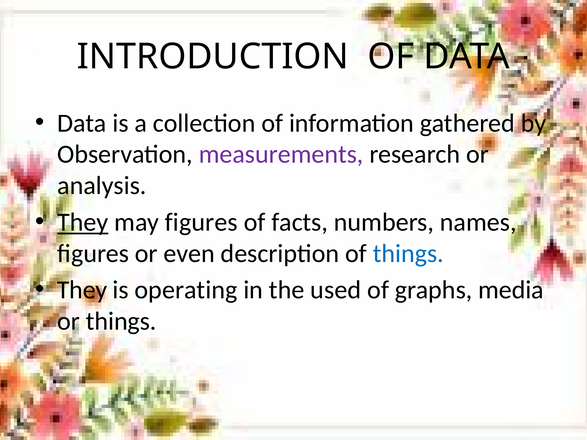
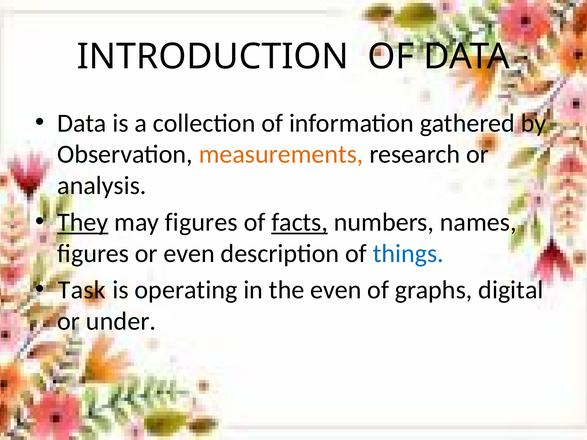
measurements colour: purple -> orange
facts underline: none -> present
They at (82, 290): They -> Task
the used: used -> even
media: media -> digital
or things: things -> under
